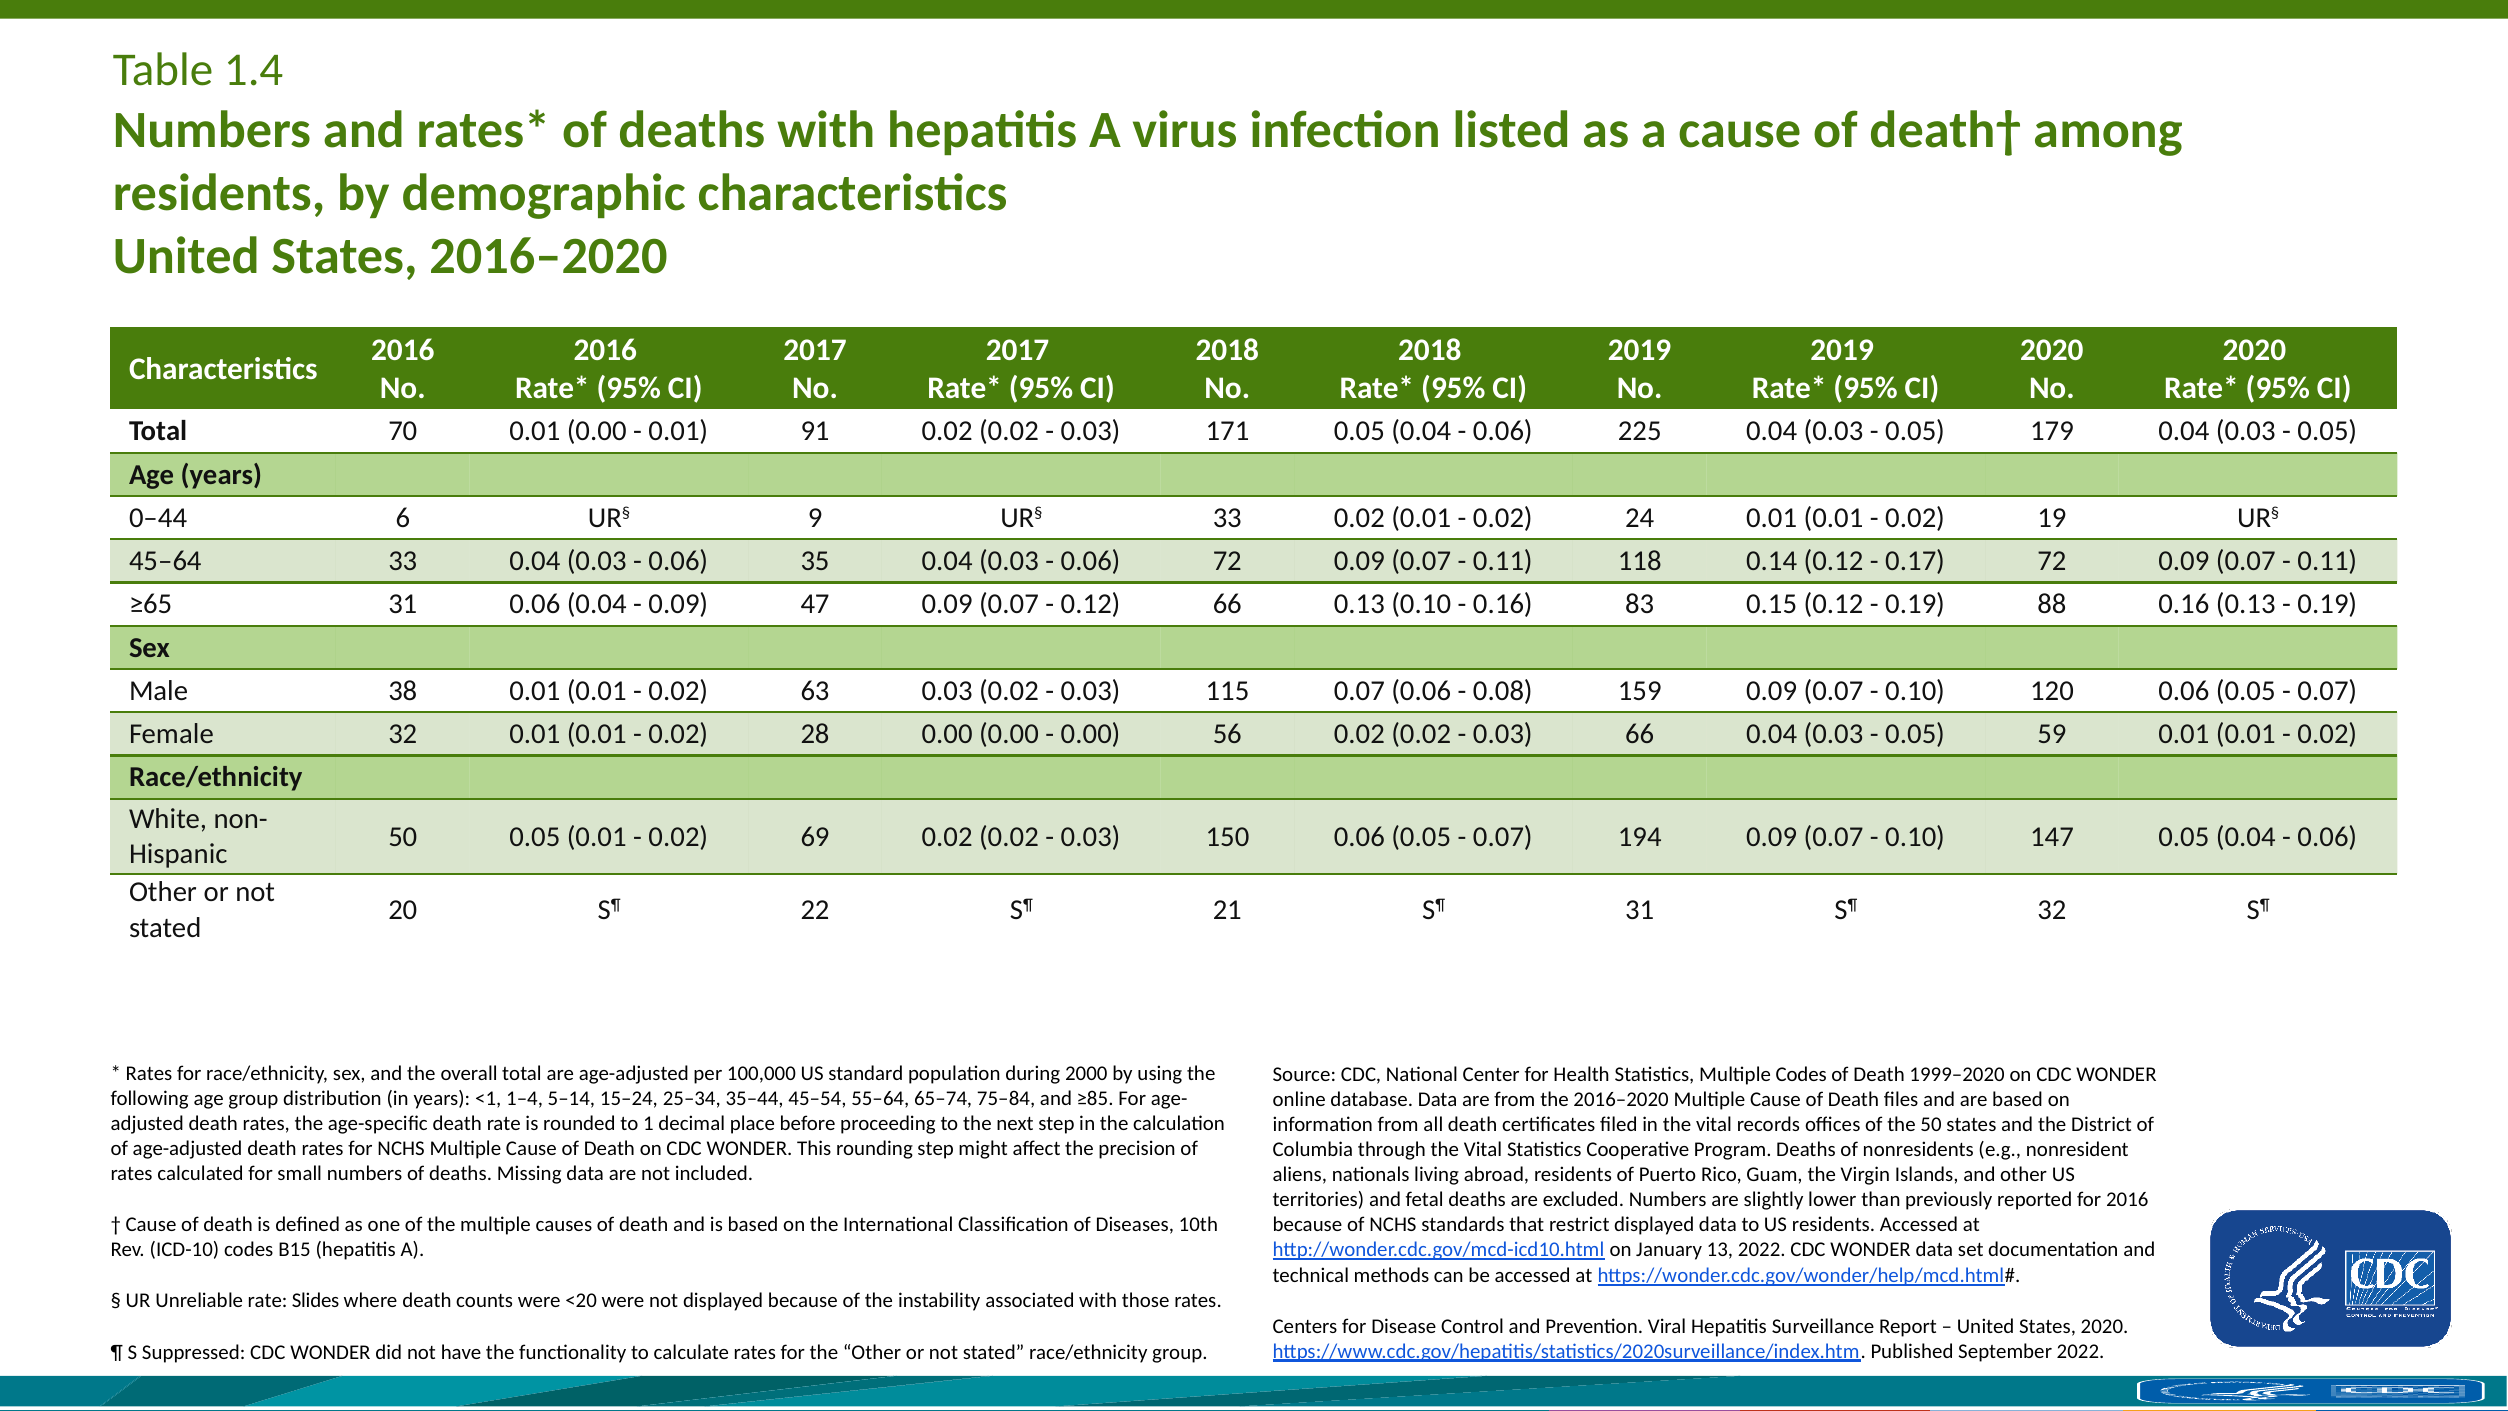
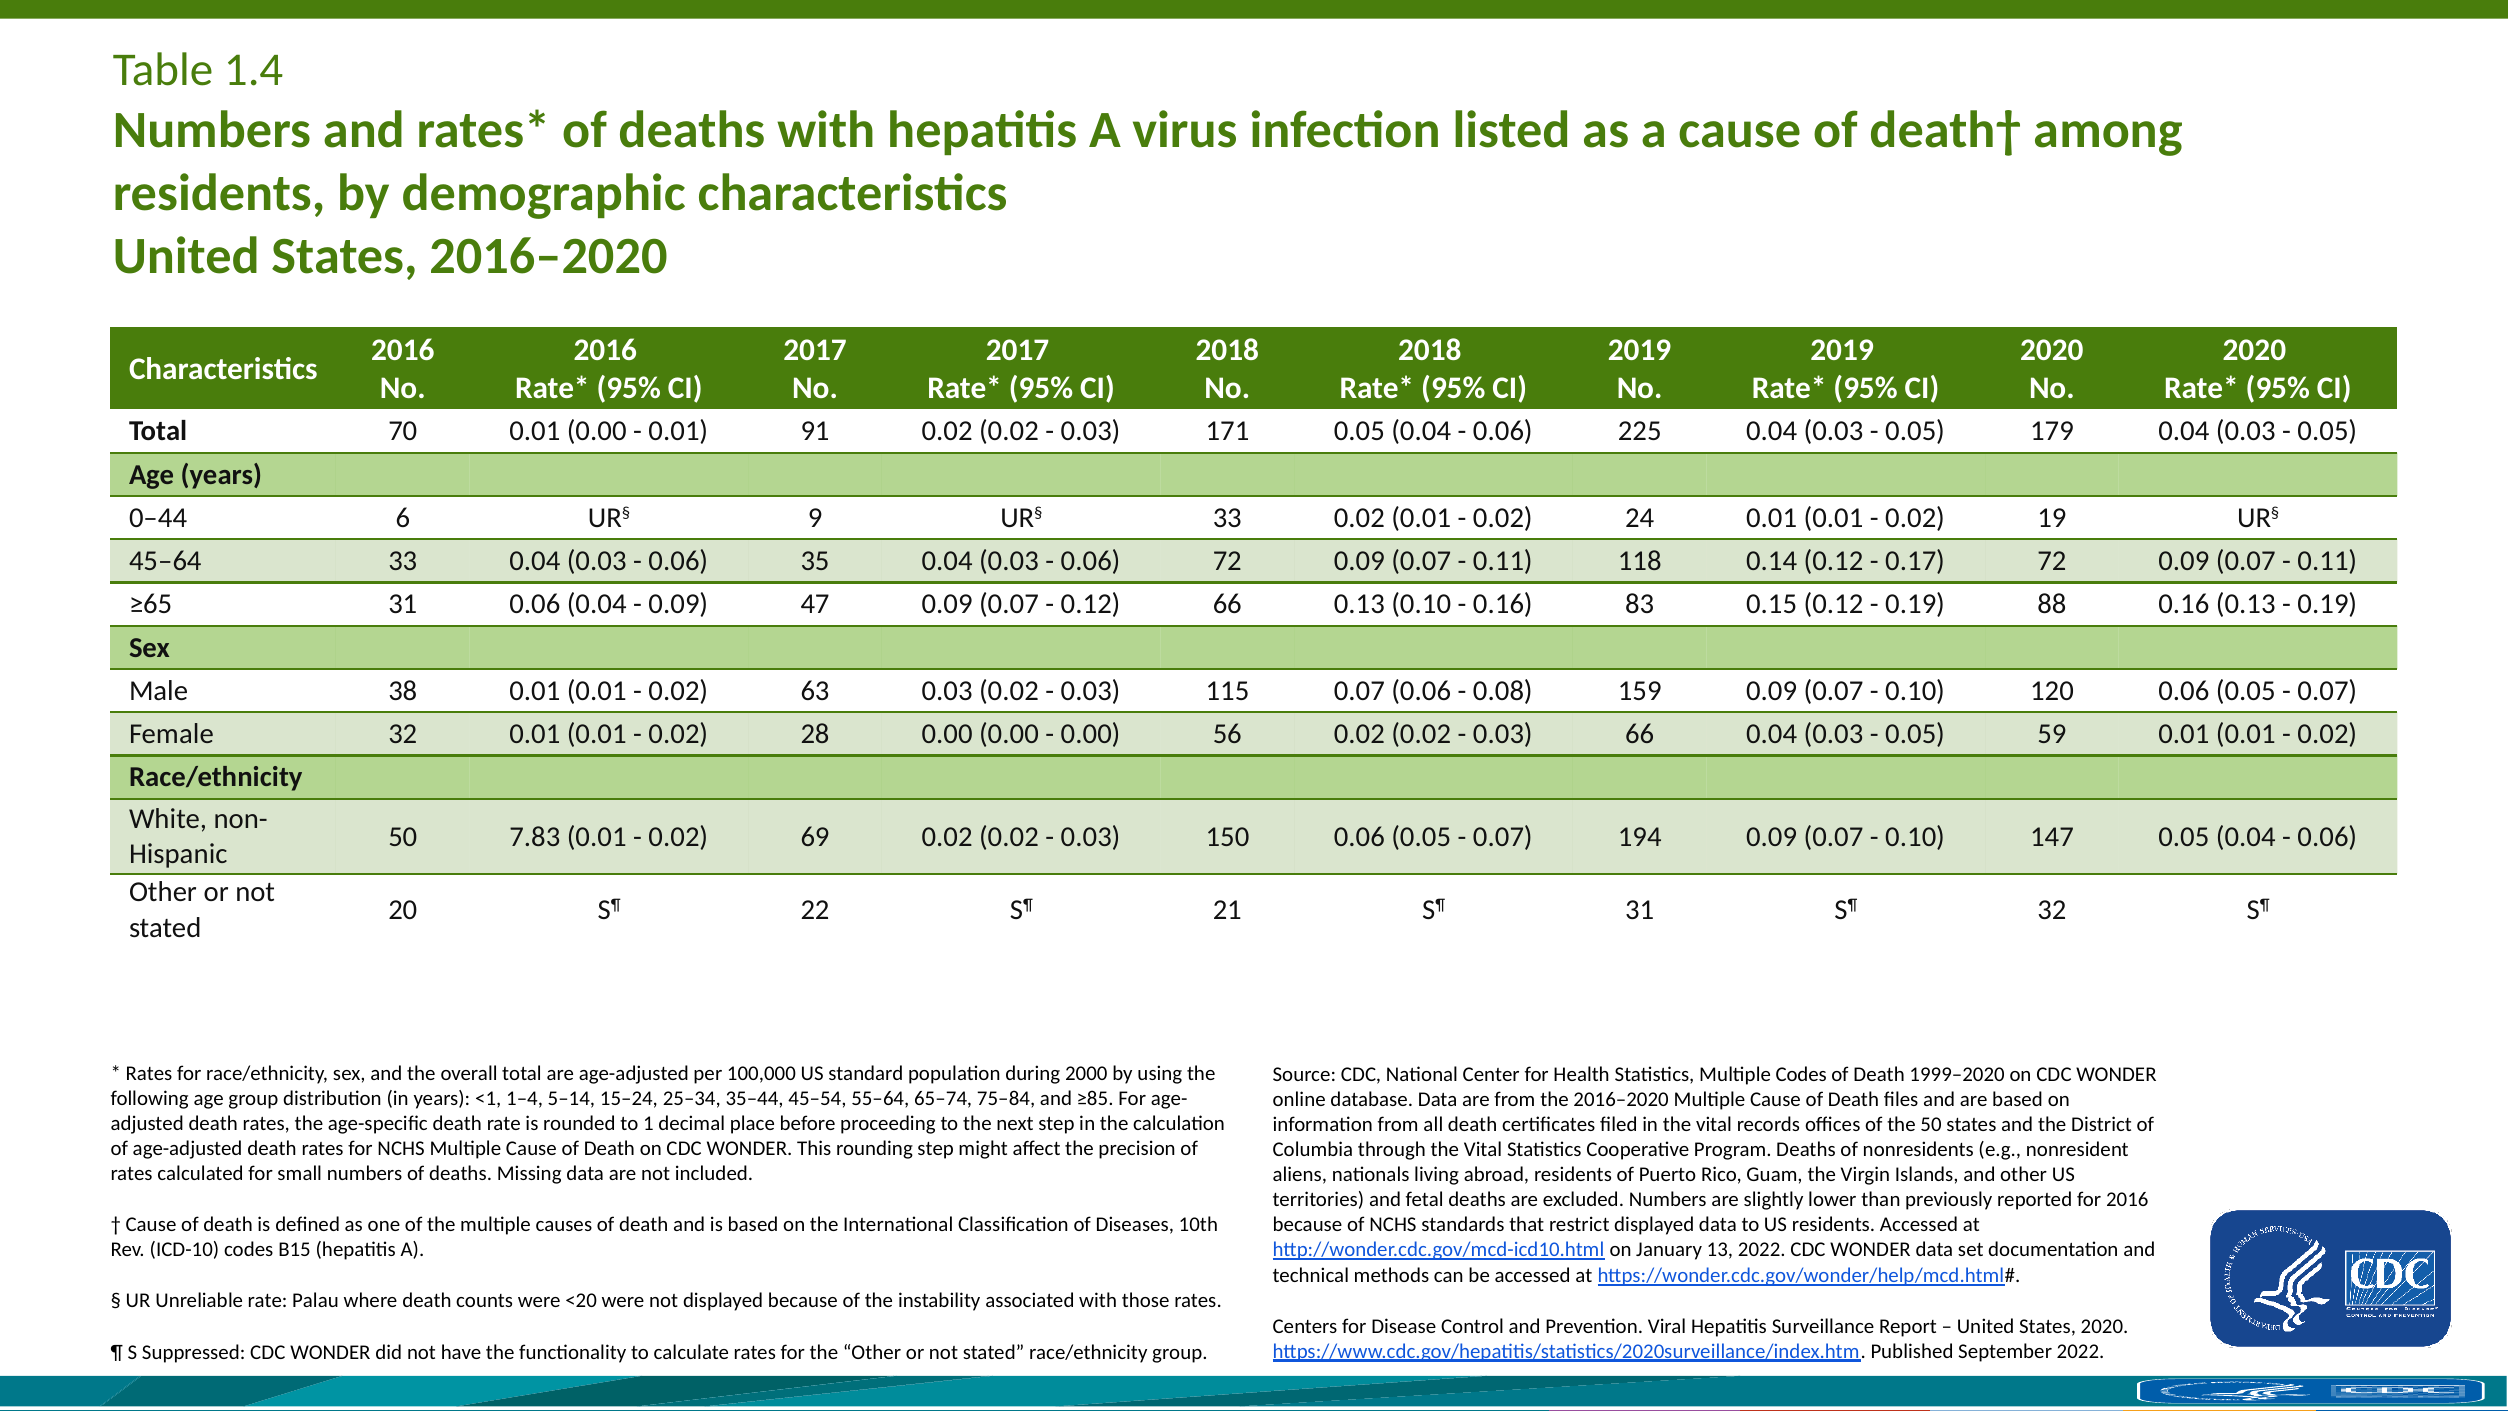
50 0.05: 0.05 -> 7.83
Slides: Slides -> Palau
